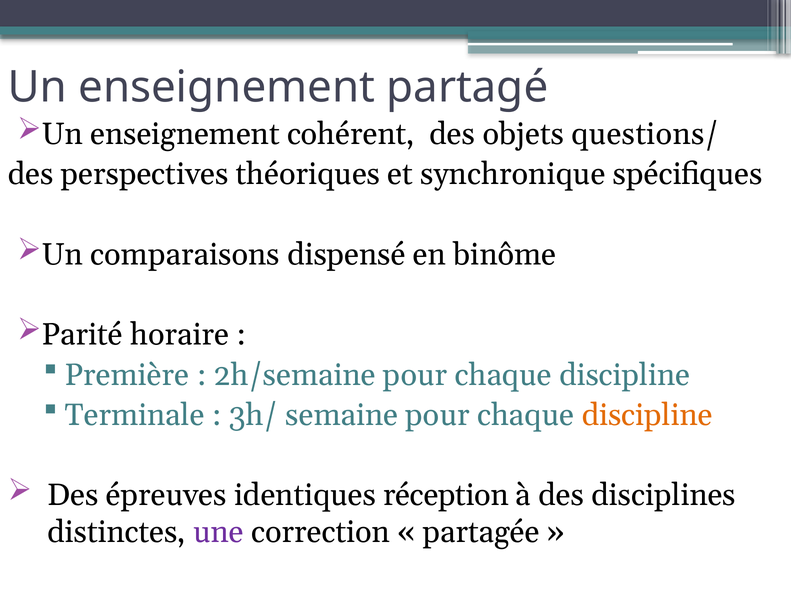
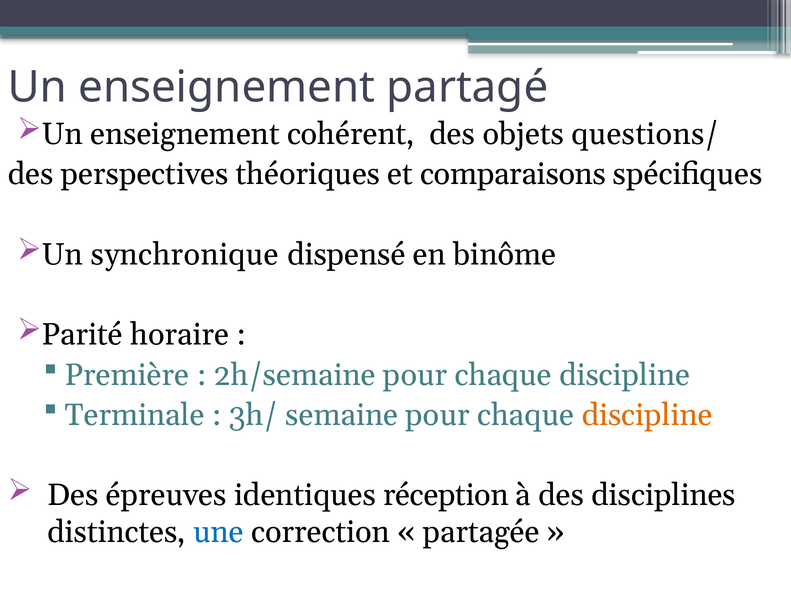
synchronique: synchronique -> comparaisons
comparaisons: comparaisons -> synchronique
une colour: purple -> blue
